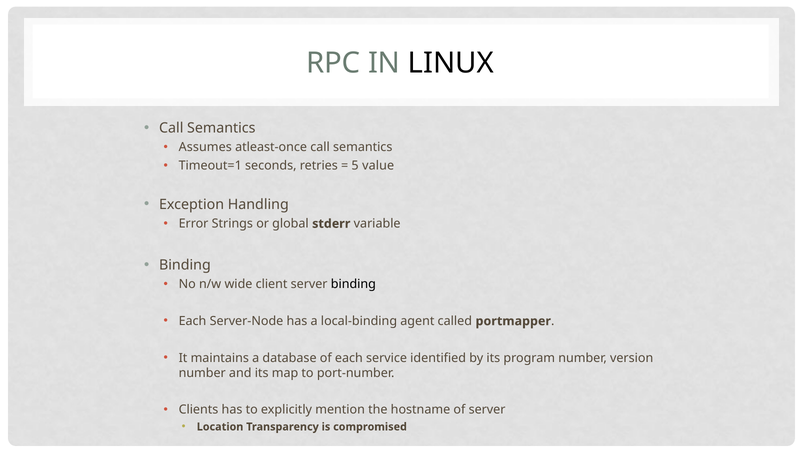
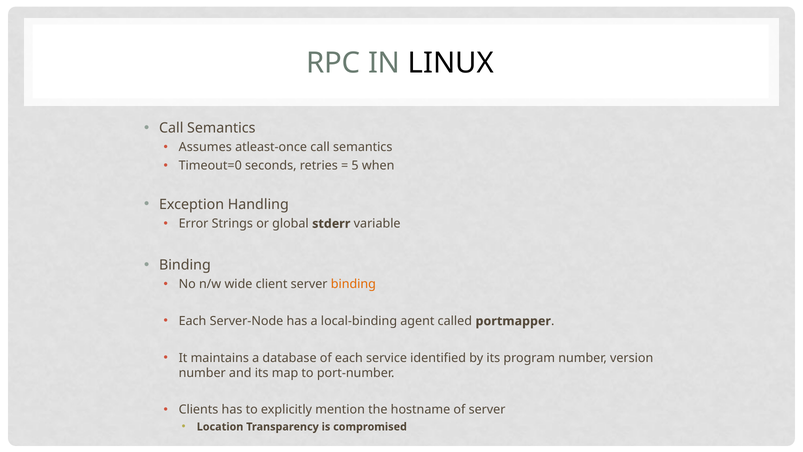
Timeout=1: Timeout=1 -> Timeout=0
value: value -> when
binding at (353, 284) colour: black -> orange
